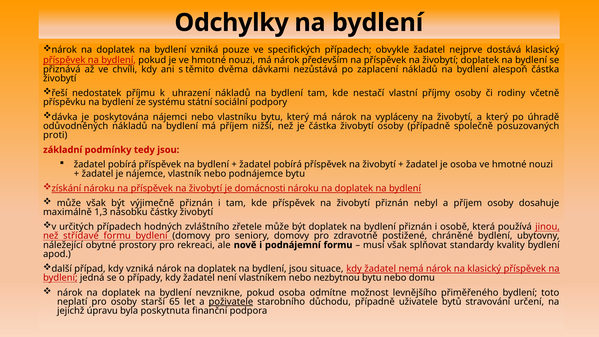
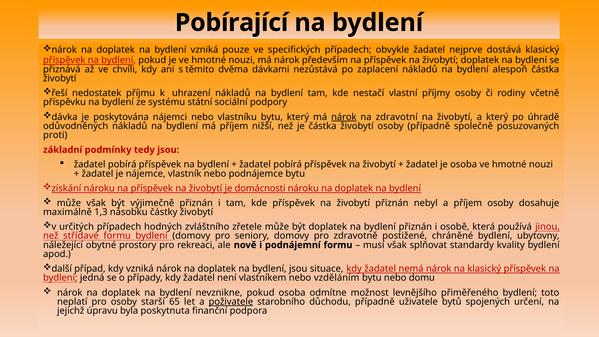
Odchylky: Odchylky -> Pobírající
nárok at (344, 117) underline: none -> present
vypláceny: vypláceny -> zdravotní
nezbytnou: nezbytnou -> vzděláním
stravování: stravování -> spojených
